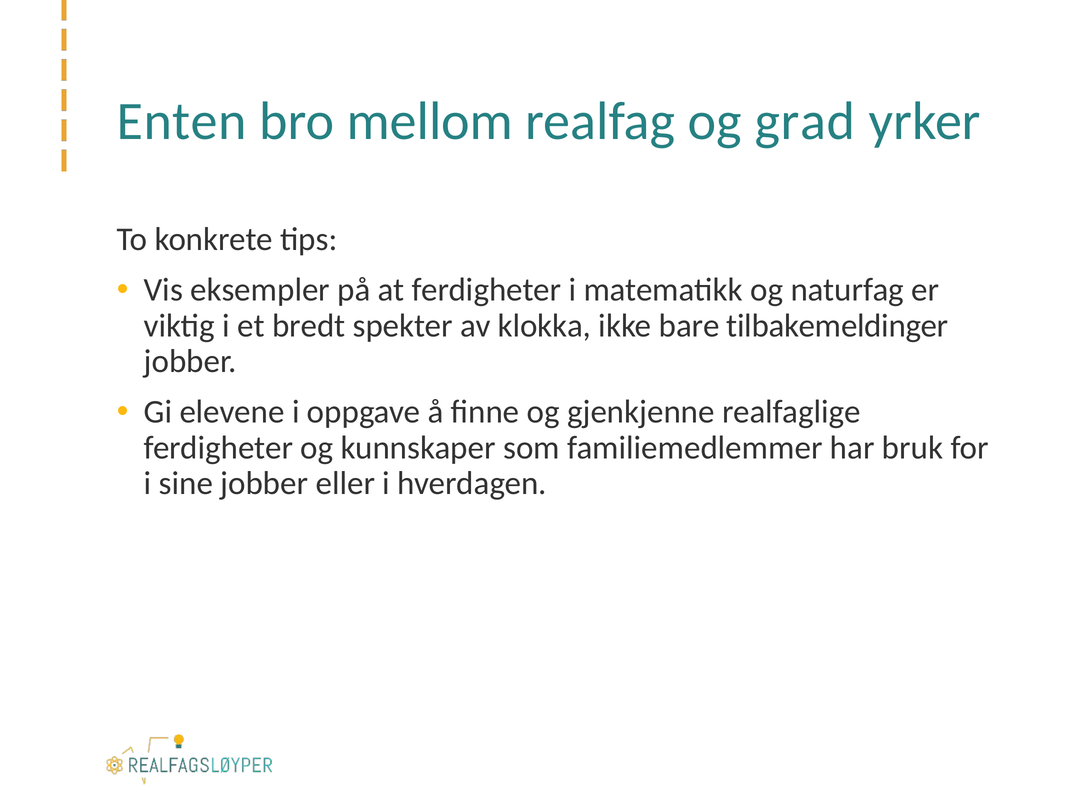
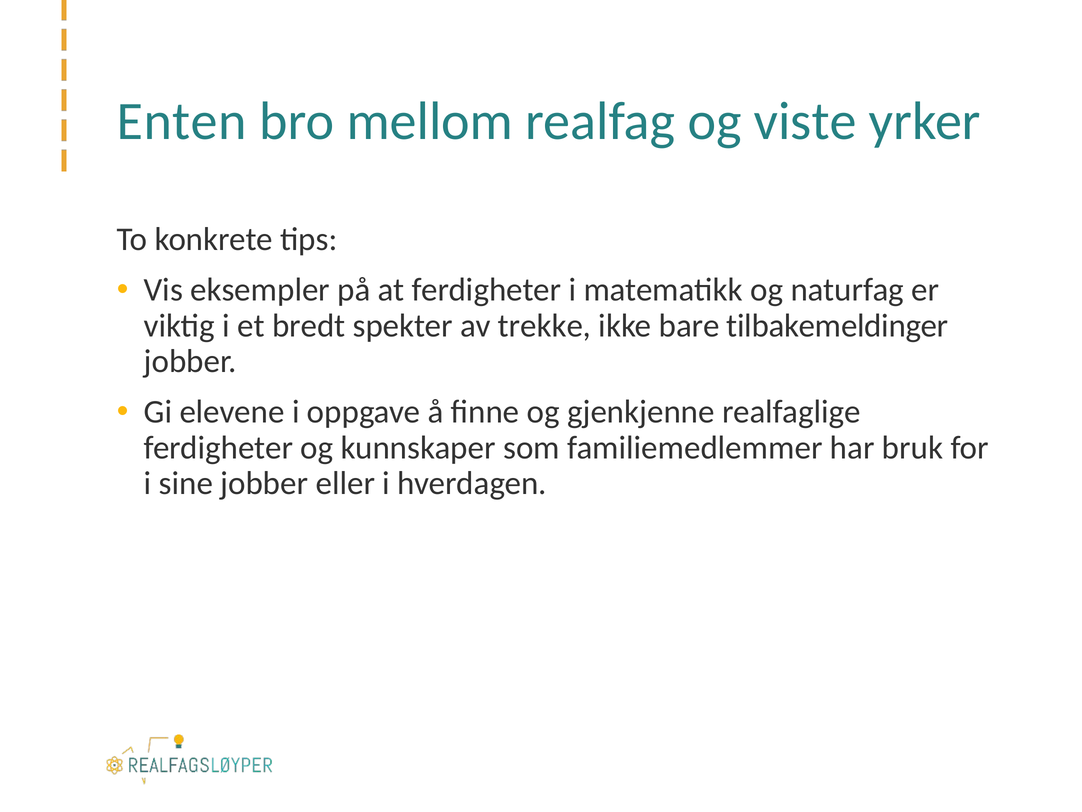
grad: grad -> viste
klokka: klokka -> trekke
